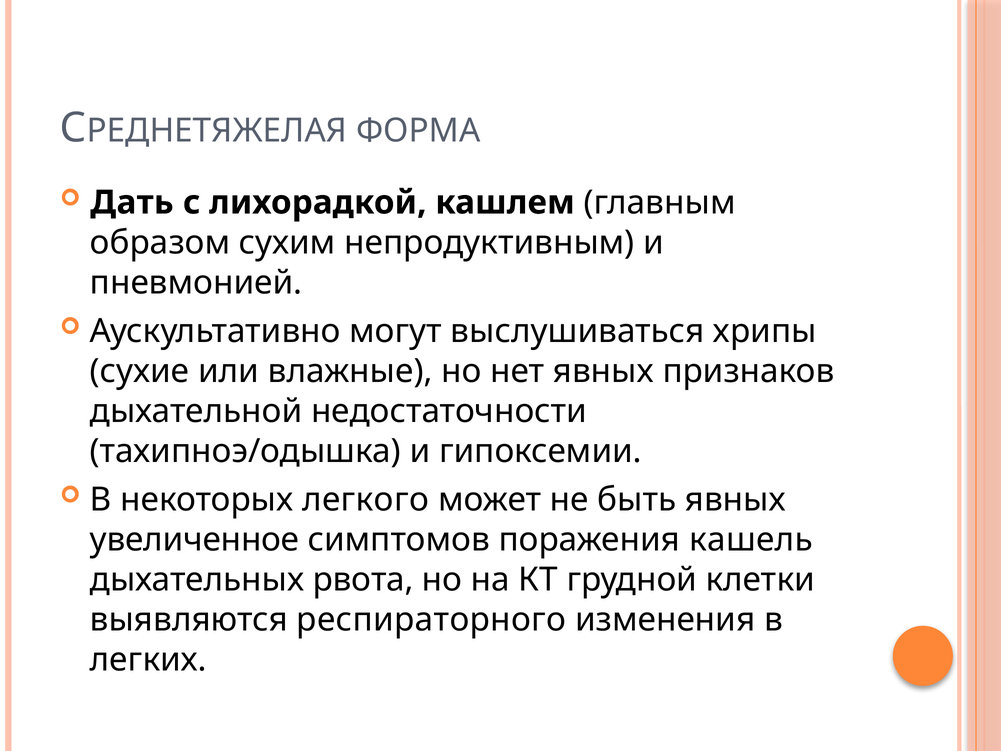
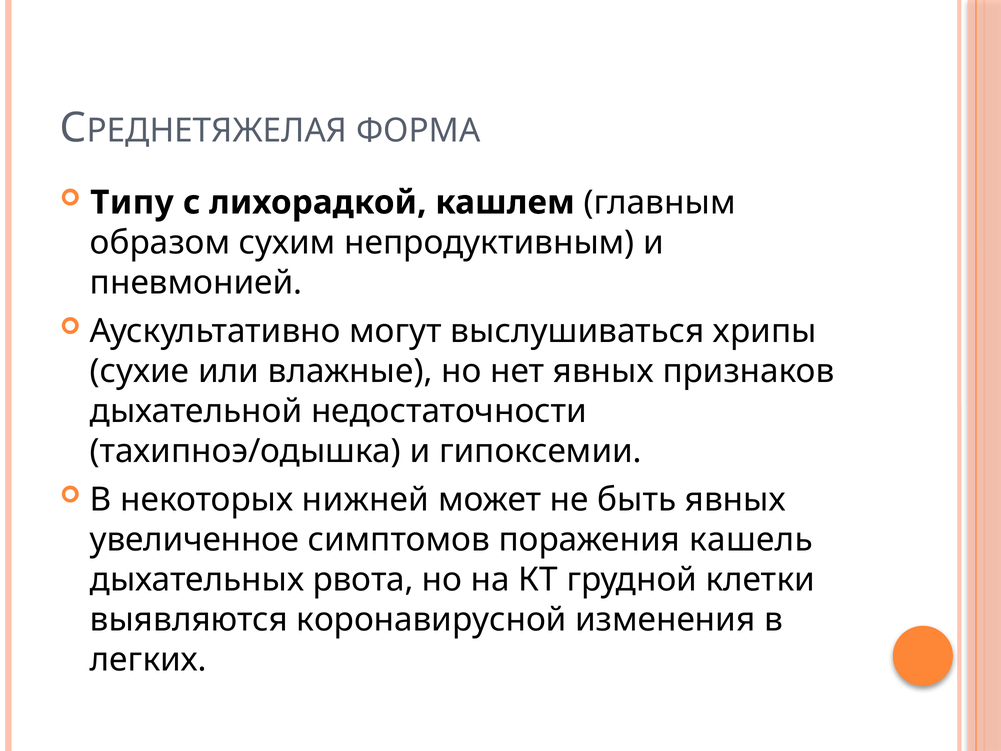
Дать: Дать -> Типу
легкого: легкого -> нижней
респираторного: респираторного -> коронавирусной
